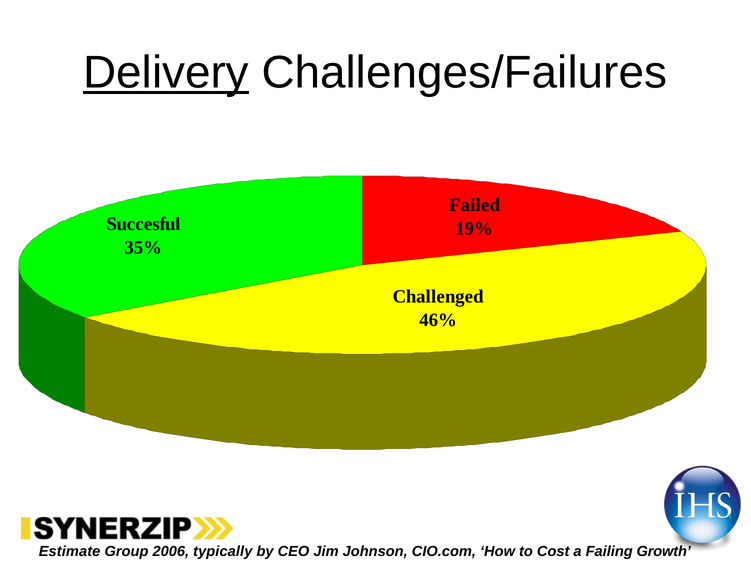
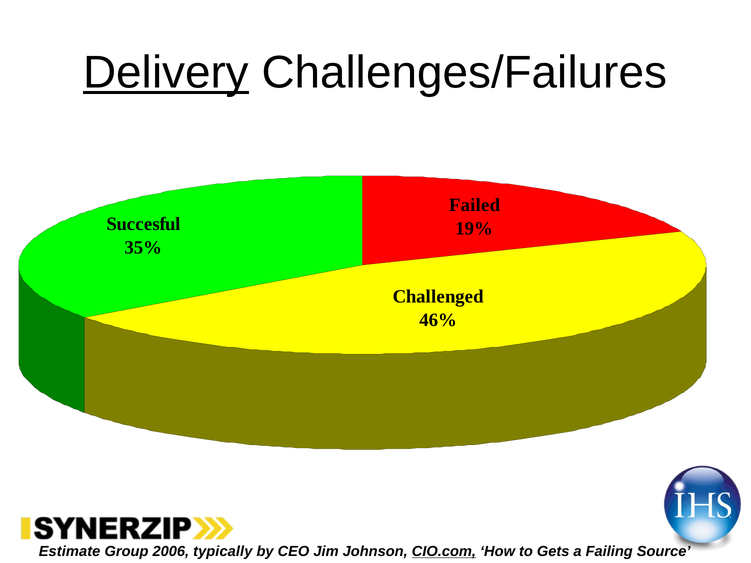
CIO.com underline: none -> present
Cost: Cost -> Gets
Growth: Growth -> Source
